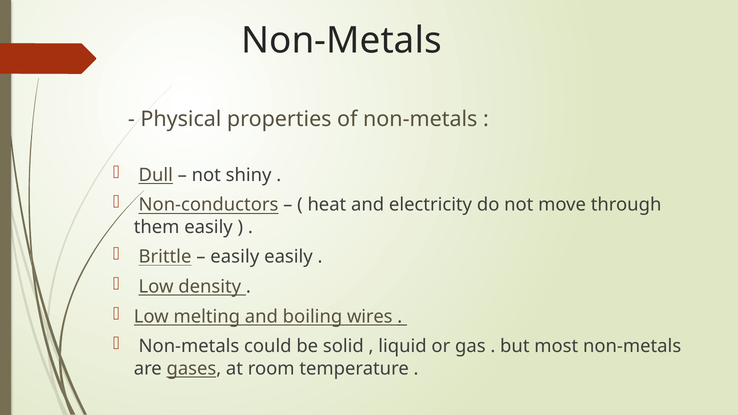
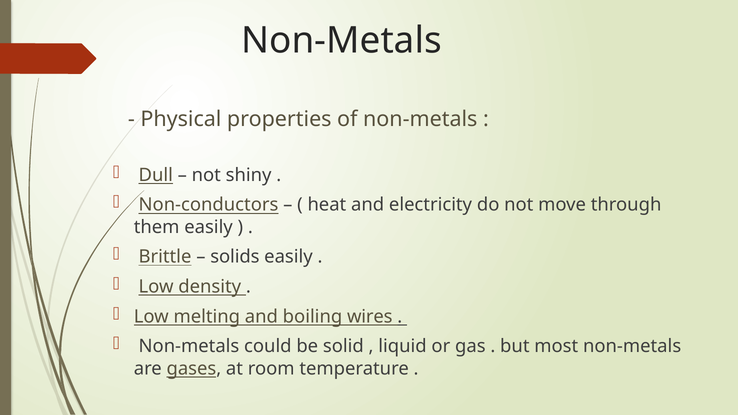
easily at (235, 257): easily -> solids
